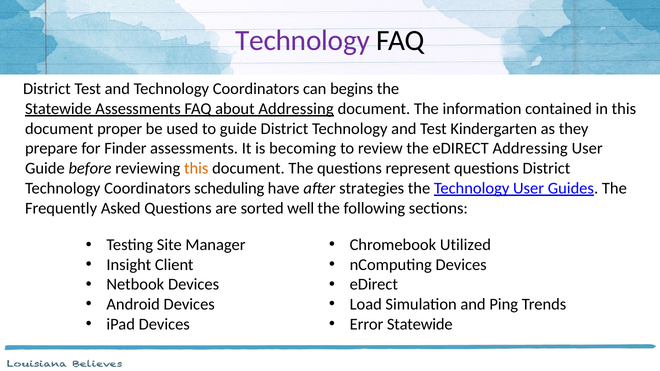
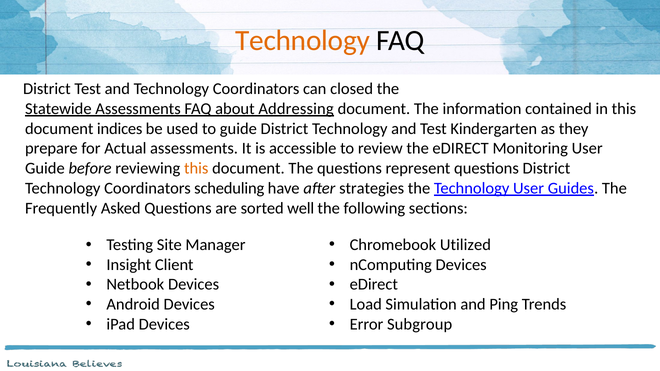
Technology at (303, 40) colour: purple -> orange
begins: begins -> closed
proper: proper -> indices
Finder: Finder -> Actual
becoming: becoming -> accessible
eDIRECT Addressing: Addressing -> Monitoring
Error Statewide: Statewide -> Subgroup
